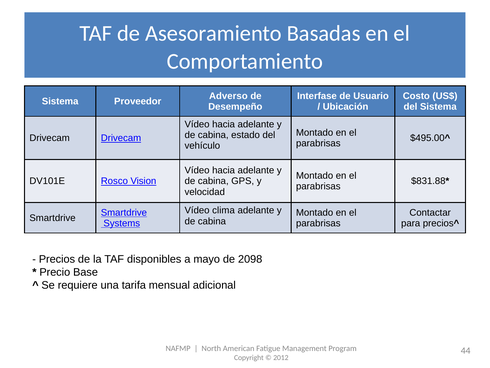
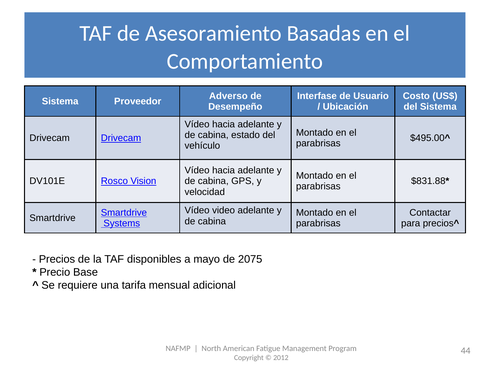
clima: clima -> video
2098: 2098 -> 2075
